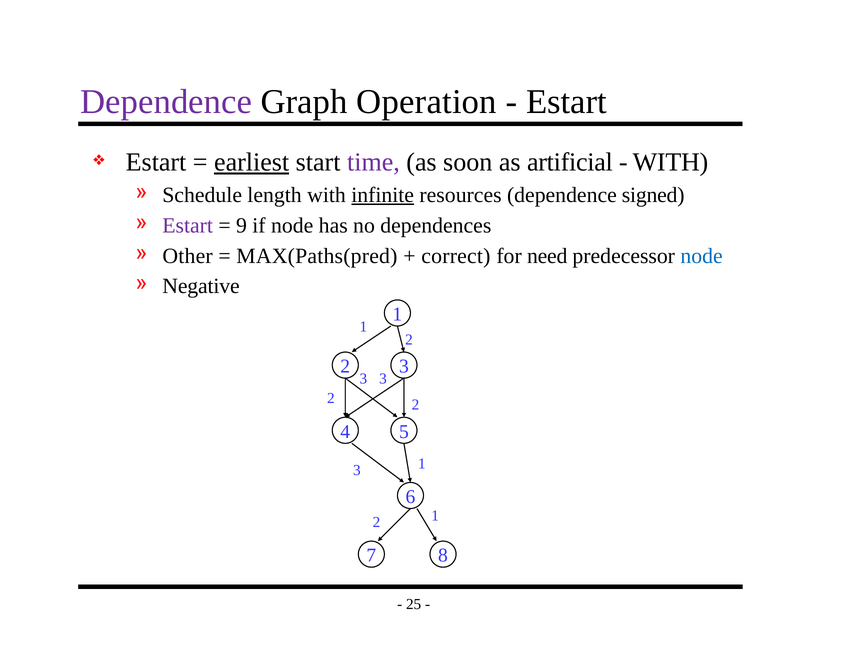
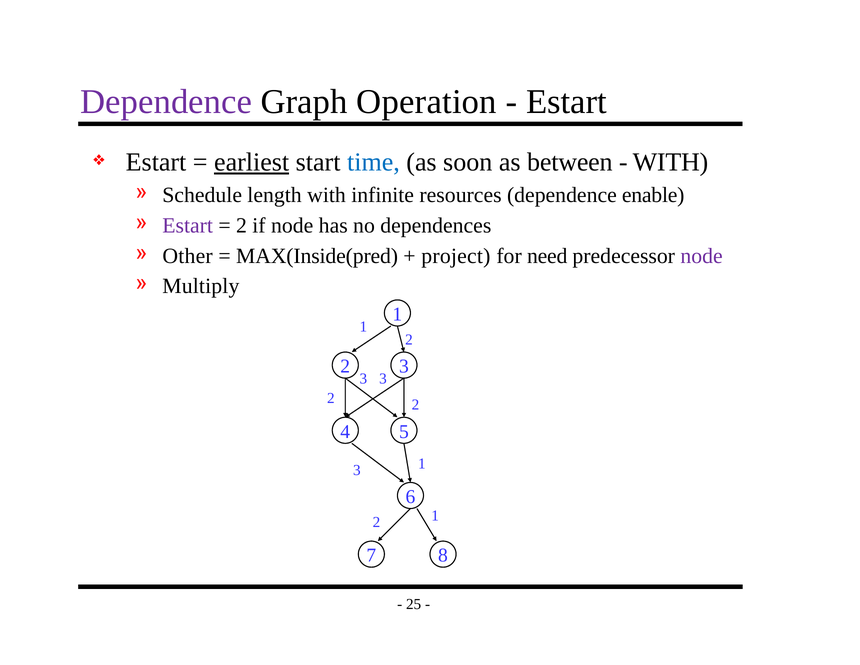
time colour: purple -> blue
artificial: artificial -> between
infinite underline: present -> none
signed: signed -> enable
9 at (242, 225): 9 -> 2
MAX(Paths(pred: MAX(Paths(pred -> MAX(Inside(pred
correct: correct -> project
node at (702, 256) colour: blue -> purple
Negative: Negative -> Multiply
